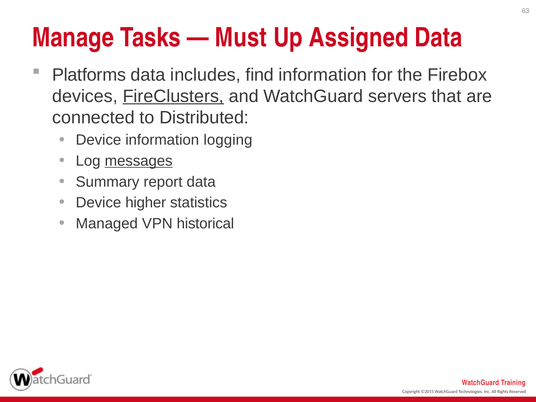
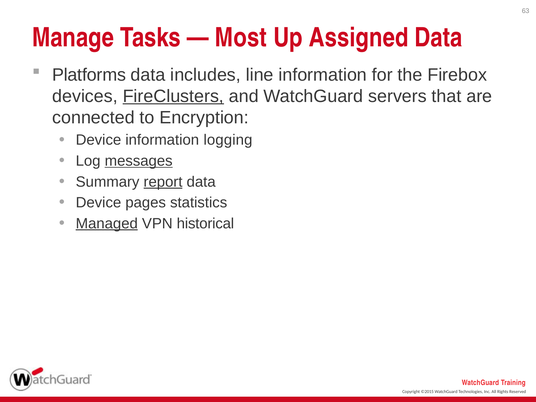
Must: Must -> Most
find: find -> line
Distributed: Distributed -> Encryption
report underline: none -> present
higher: higher -> pages
Managed underline: none -> present
